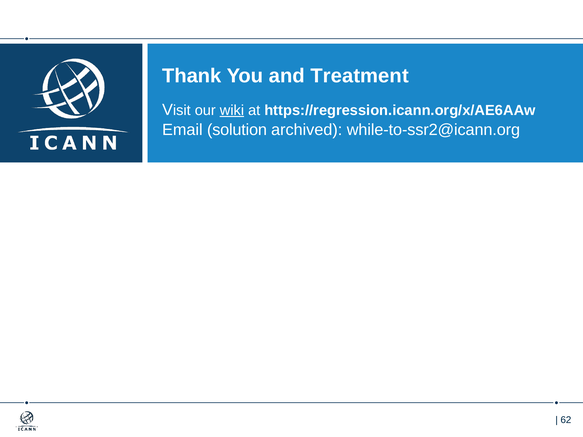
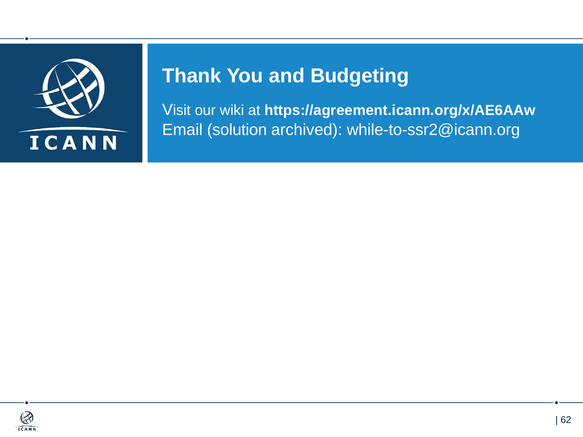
Treatment: Treatment -> Budgeting
wiki underline: present -> none
https://regression.icann.org/x/AE6AAw: https://regression.icann.org/x/AE6AAw -> https://agreement.icann.org/x/AE6AAw
